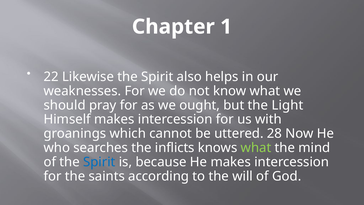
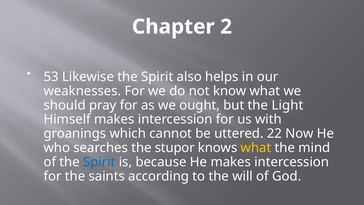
1: 1 -> 2
22: 22 -> 53
28: 28 -> 22
inflicts: inflicts -> stupor
what at (256, 148) colour: light green -> yellow
